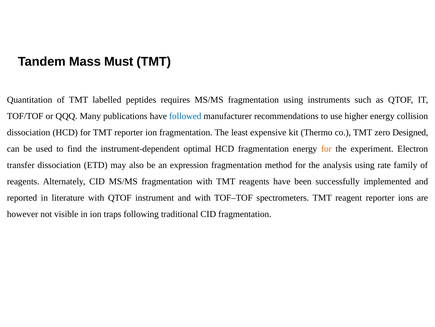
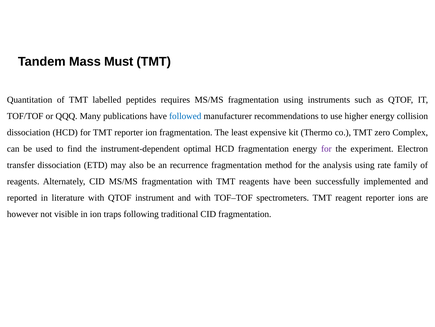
Designed: Designed -> Complex
for at (326, 149) colour: orange -> purple
expression: expression -> recurrence
